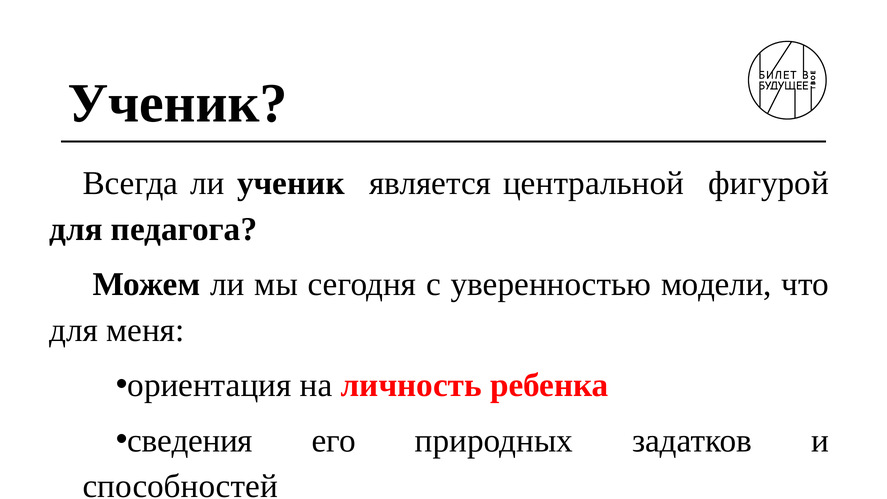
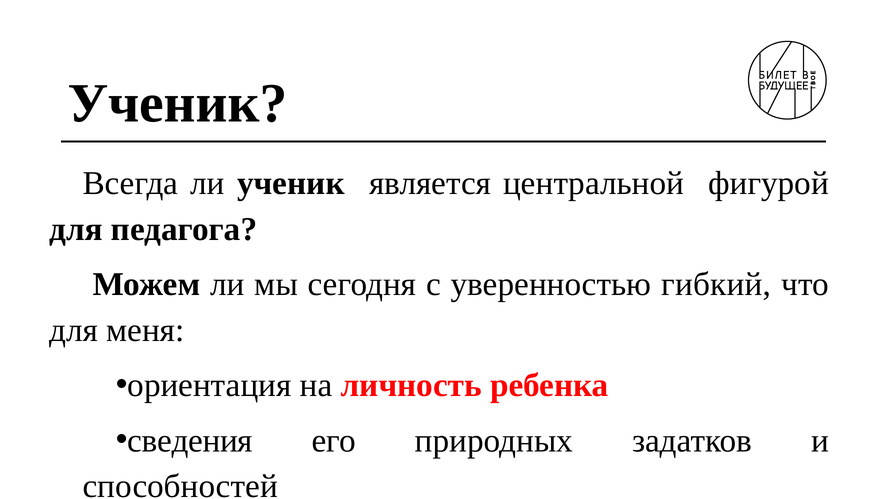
модели: модели -> гибкий
